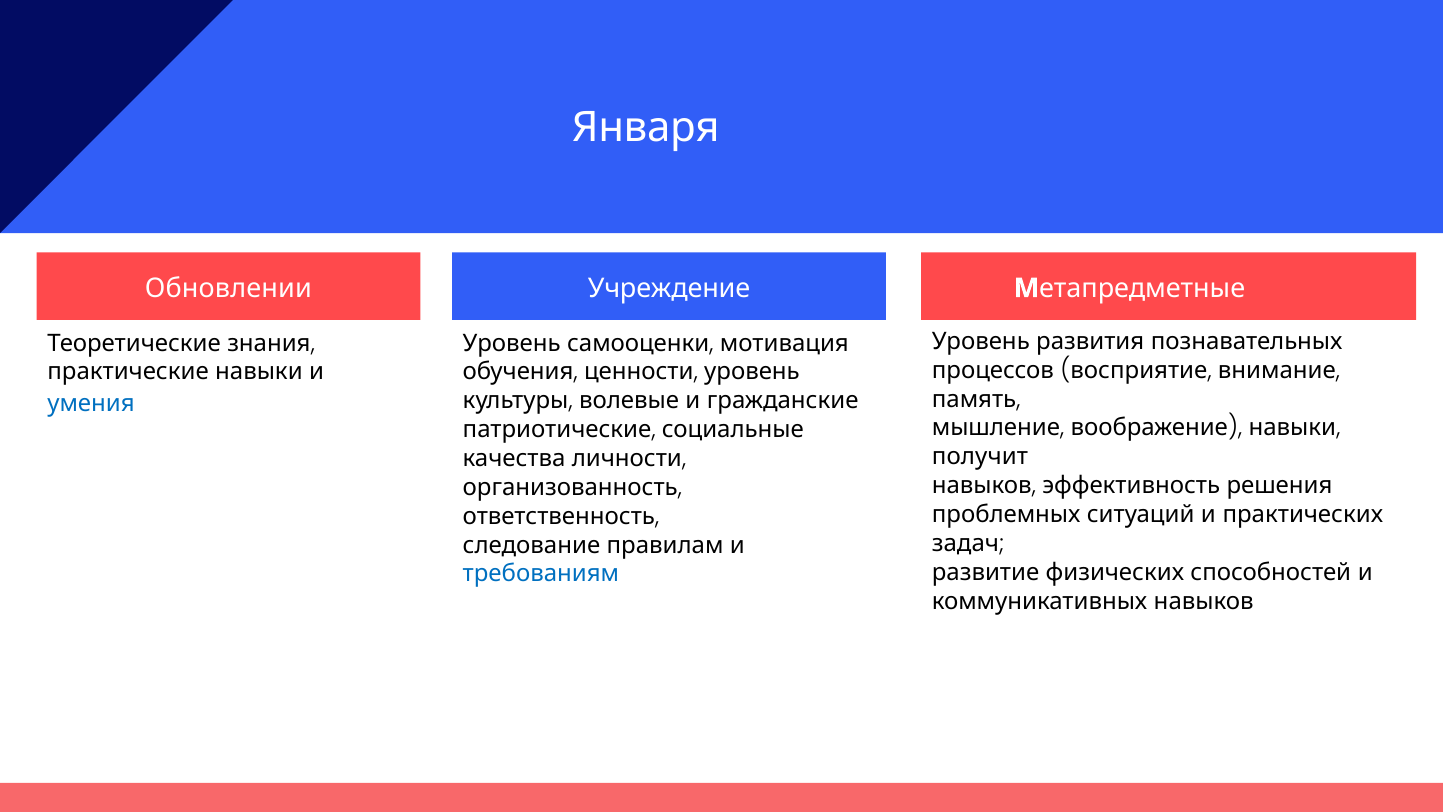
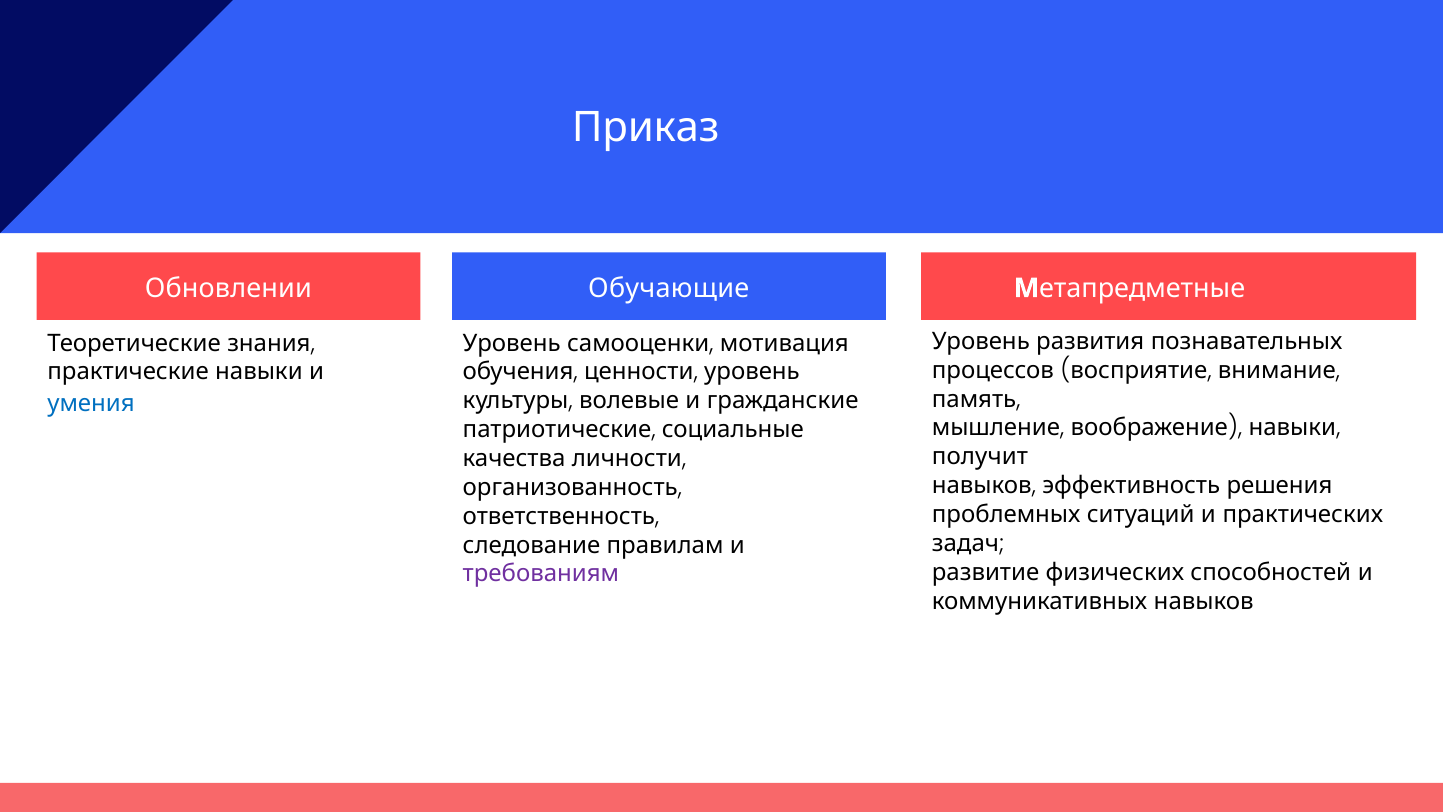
Января: Января -> Приказ
Учреждение: Учреждение -> Обучающие
требованиям colour: blue -> purple
